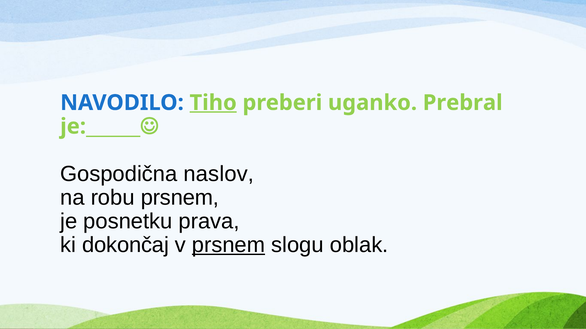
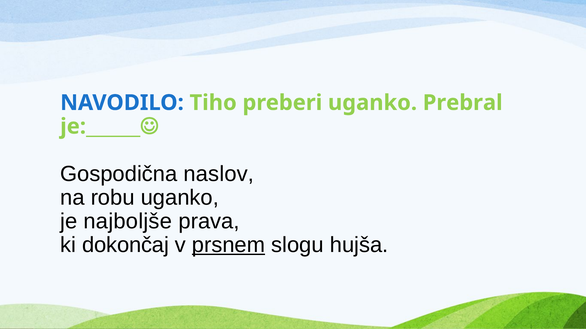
Tiho underline: present -> none
robu prsnem: prsnem -> uganko
posnetku: posnetku -> najboljše
oblak: oblak -> hujša
